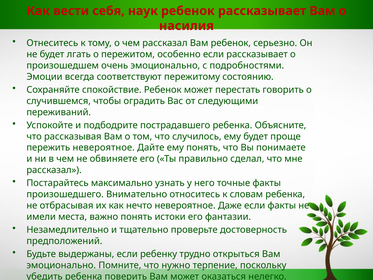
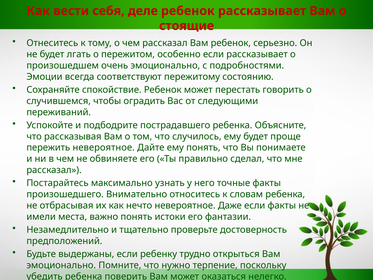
наук: наук -> деле
насилия: насилия -> стоящие
